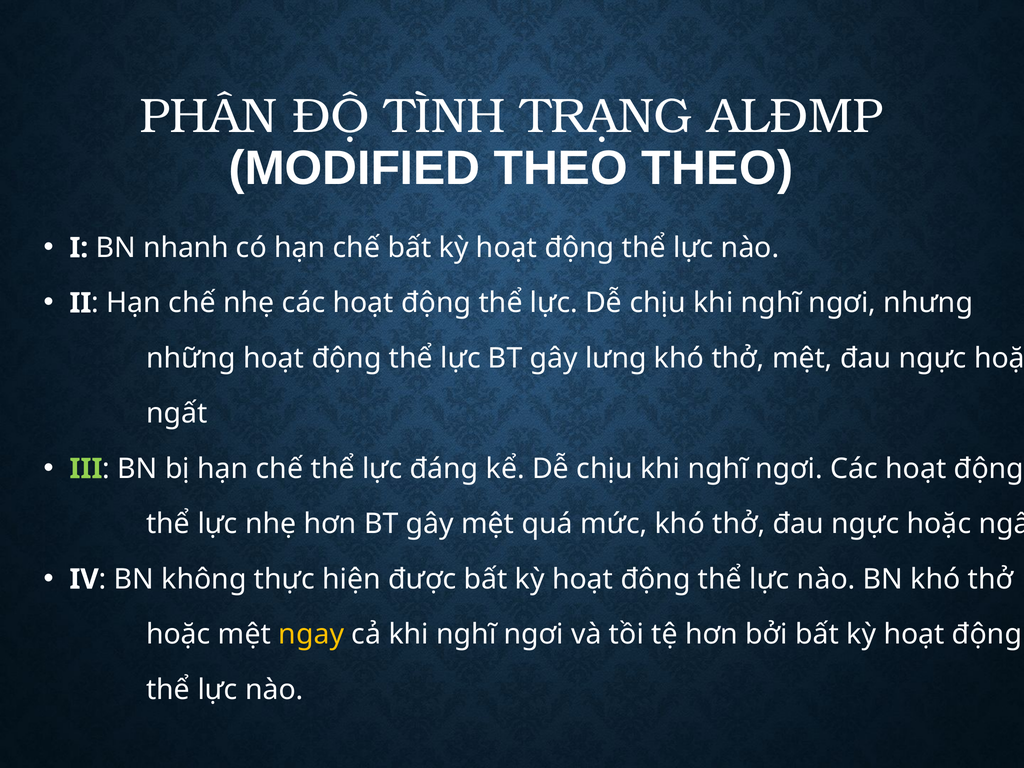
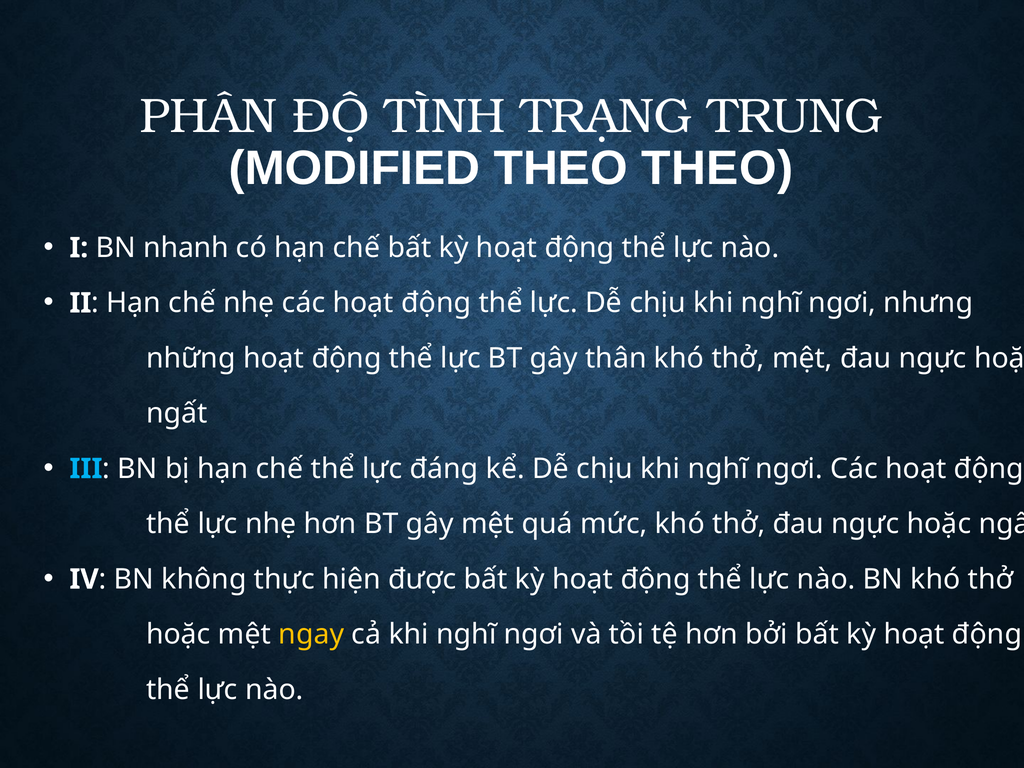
ALĐMP: ALĐMP -> TRUNG
lưng: lưng -> thân
III colour: light green -> light blue
